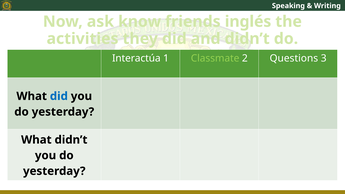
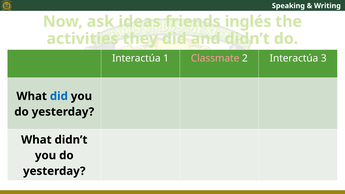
know: know -> ideas
Classmate colour: light green -> pink
2 Questions: Questions -> Interactúa
